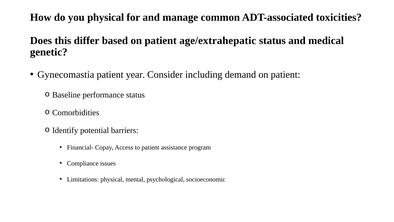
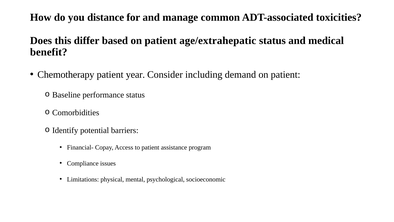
you physical: physical -> distance
genetic: genetic -> benefit
Gynecomastia: Gynecomastia -> Chemotherapy
